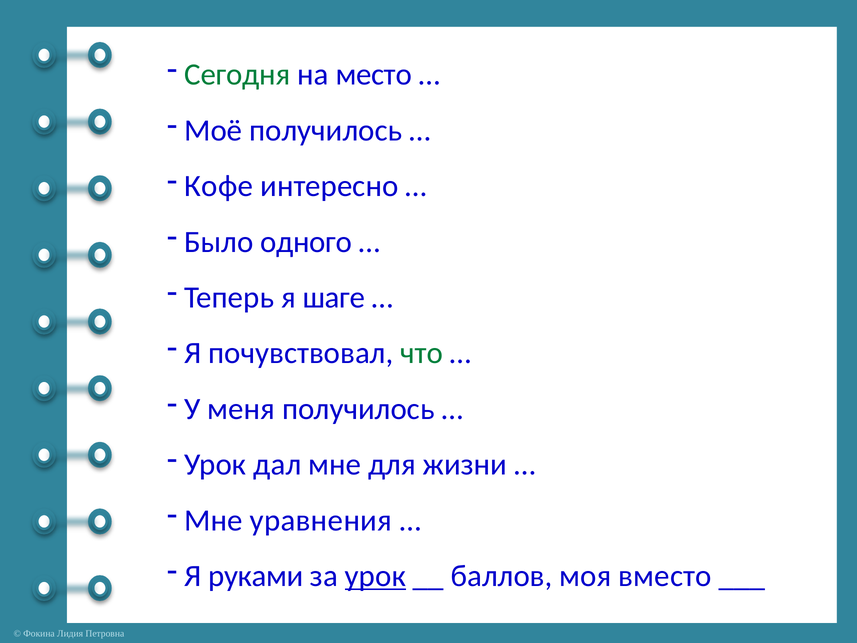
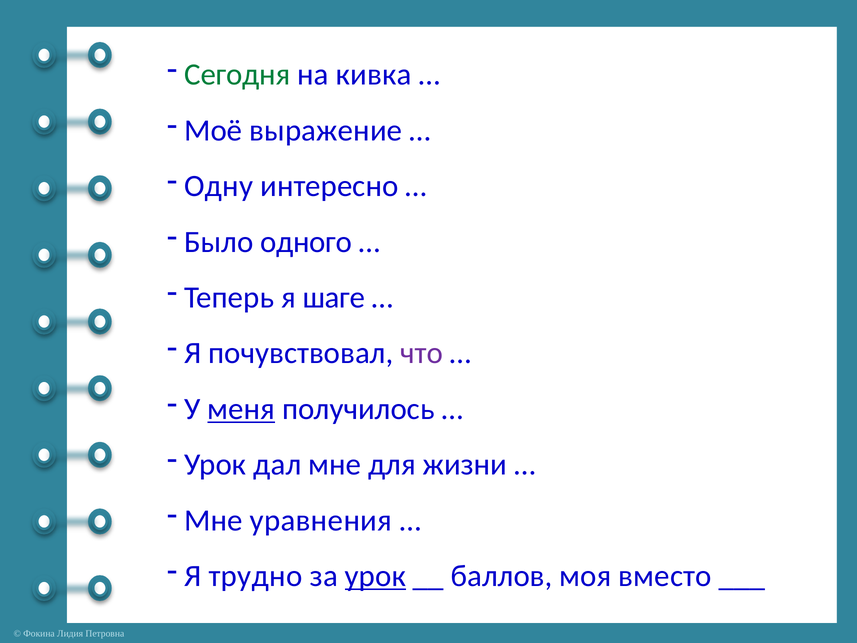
место: место -> кивка
Моё получилось: получилось -> выражение
Кофе: Кофе -> Одну
что colour: green -> purple
меня underline: none -> present
руками: руками -> трудно
